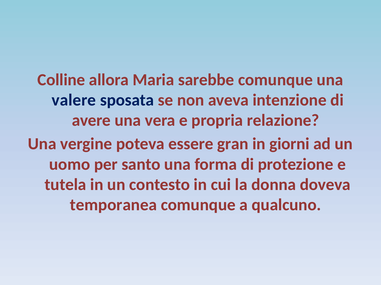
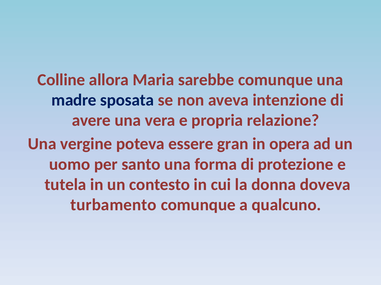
valere: valere -> madre
giorni: giorni -> opera
temporanea: temporanea -> turbamento
